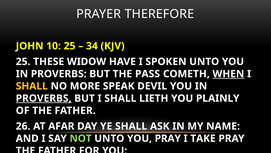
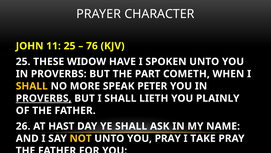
THEREFORE: THEREFORE -> CHARACTER
10: 10 -> 11
34: 34 -> 76
PASS: PASS -> PART
WHEN underline: present -> none
DEVIL: DEVIL -> PETER
AFAR: AFAR -> HAST
NOT colour: light green -> yellow
